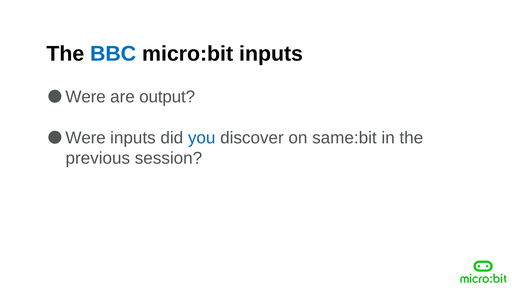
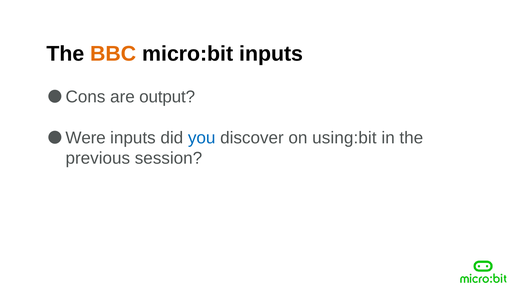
BBC colour: blue -> orange
Were at (86, 97): Were -> Cons
same:bit: same:bit -> using:bit
